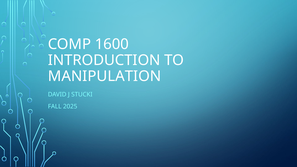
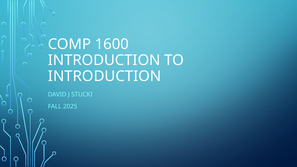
MANIPULATION at (105, 76): MANIPULATION -> INTRODUCTION
